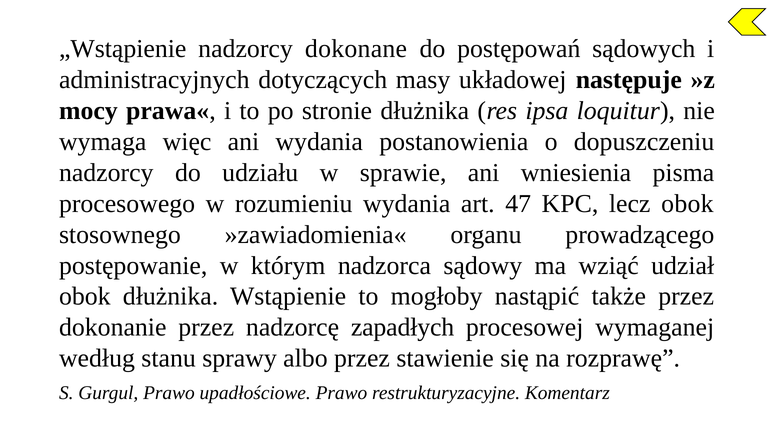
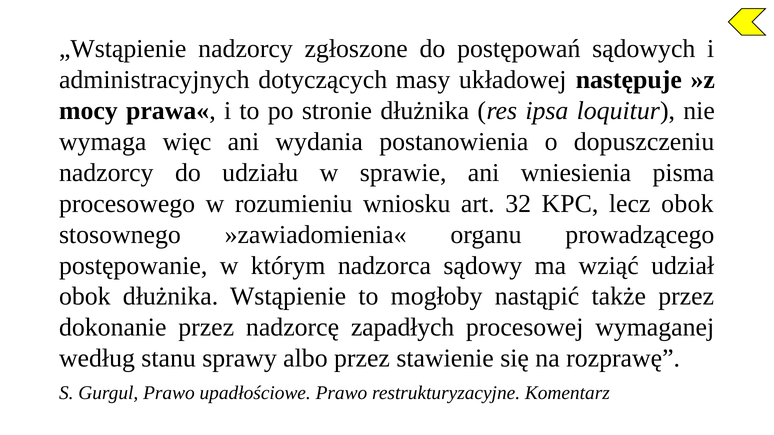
dokonane: dokonane -> zgłoszone
rozumieniu wydania: wydania -> wniosku
47: 47 -> 32
